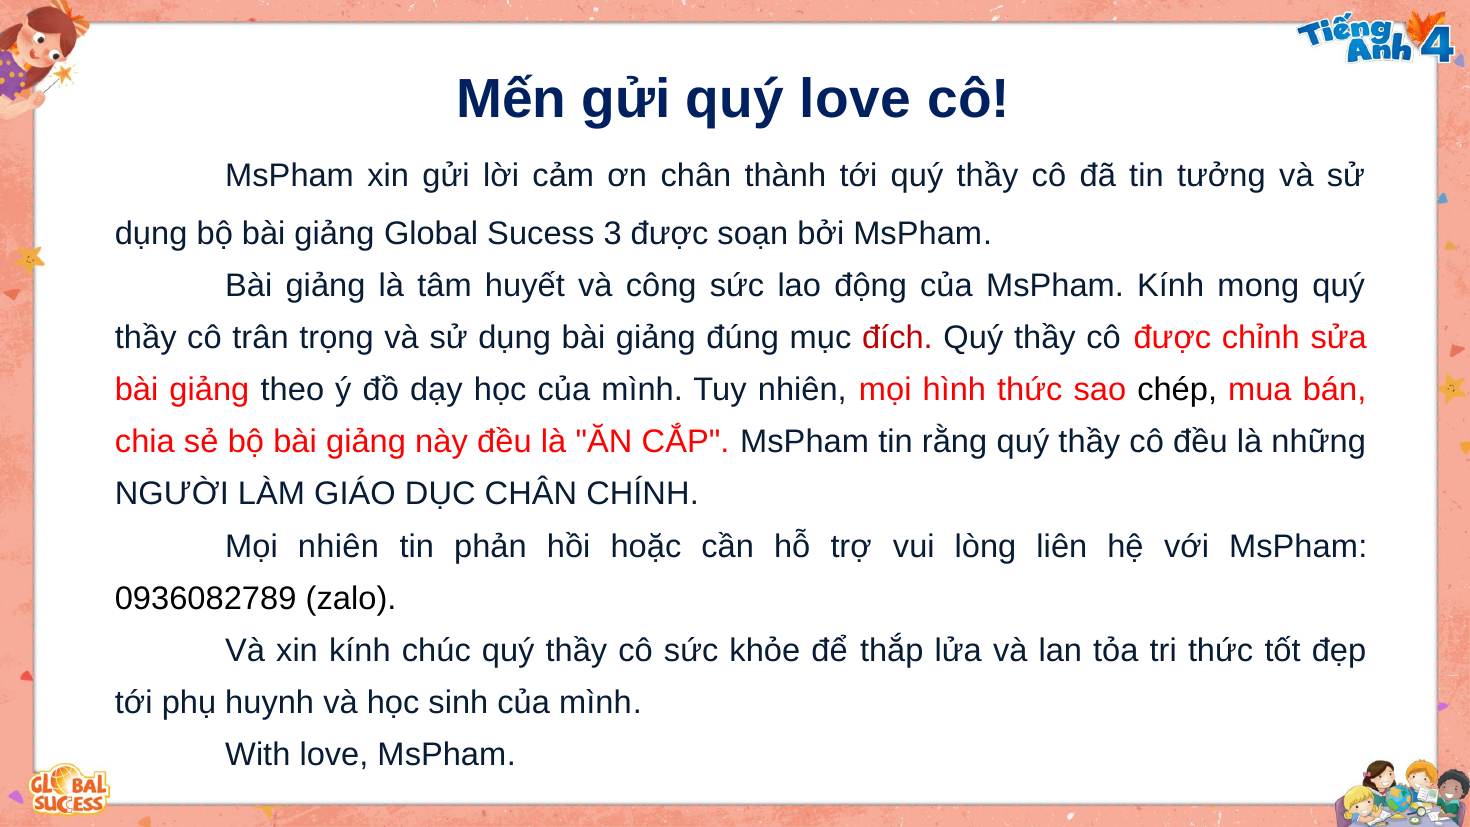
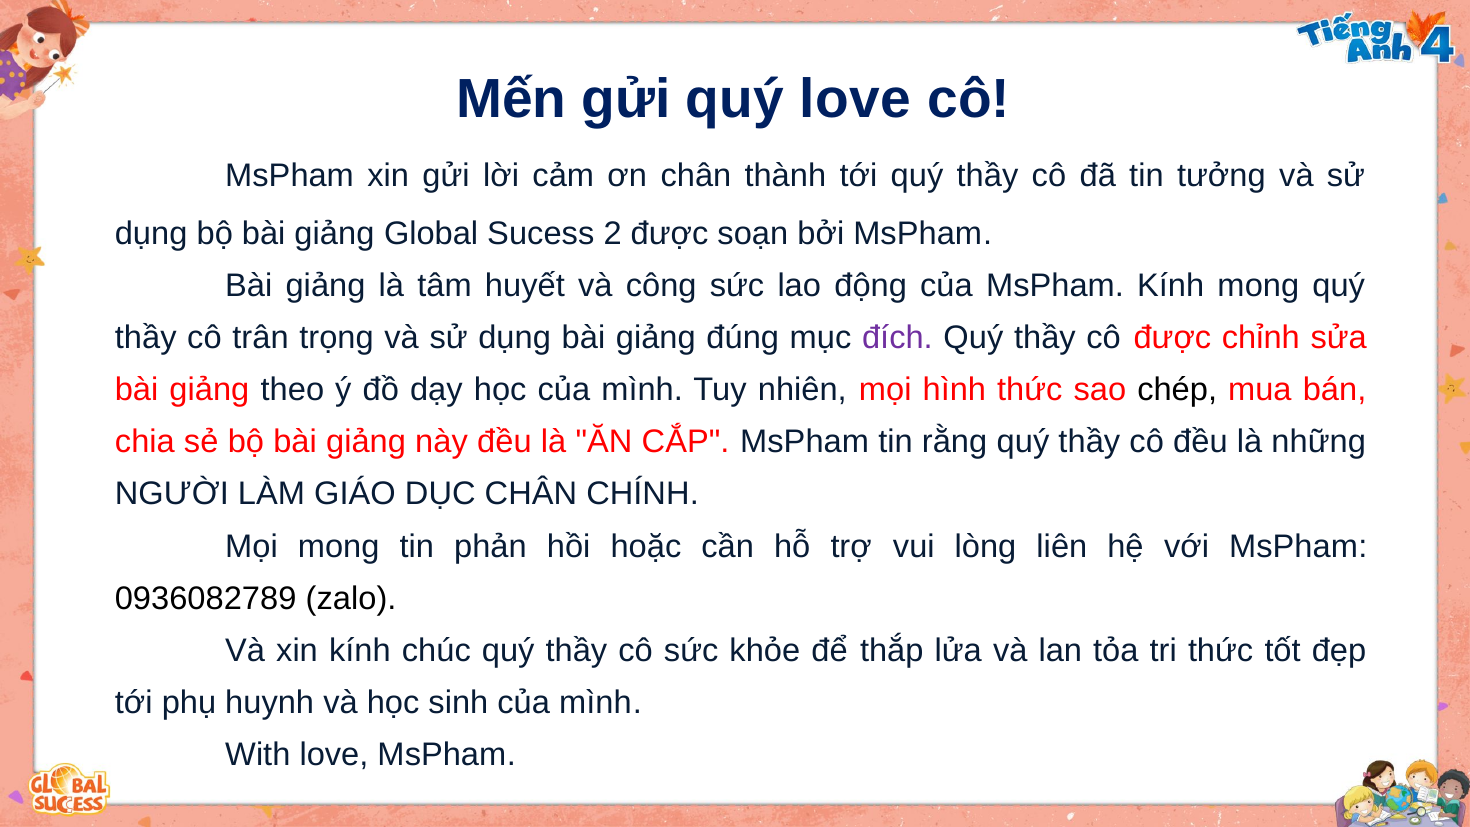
3: 3 -> 2
đích colour: red -> purple
Mọi nhiên: nhiên -> mong
